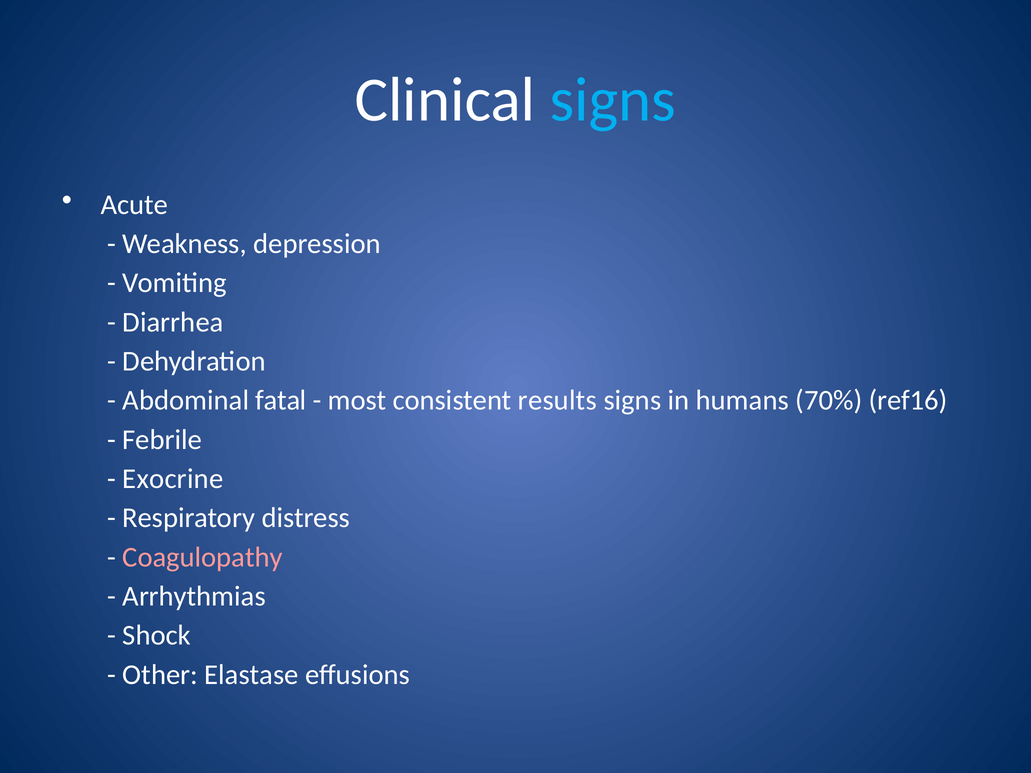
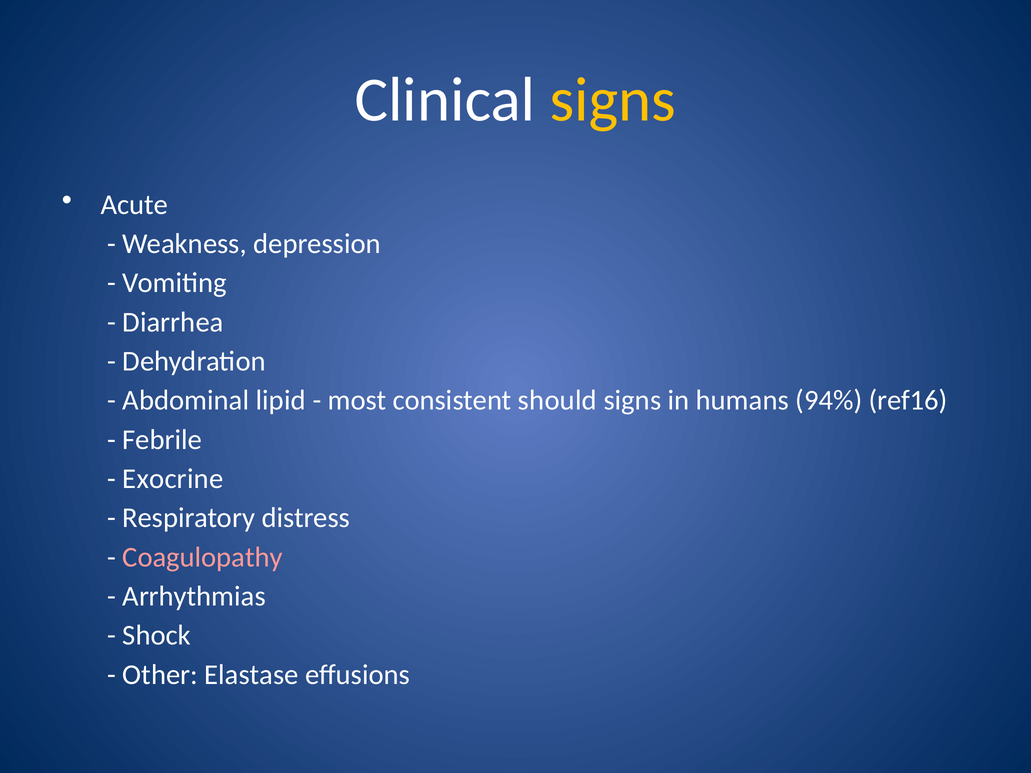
signs at (613, 100) colour: light blue -> yellow
fatal: fatal -> lipid
results: results -> should
70%: 70% -> 94%
